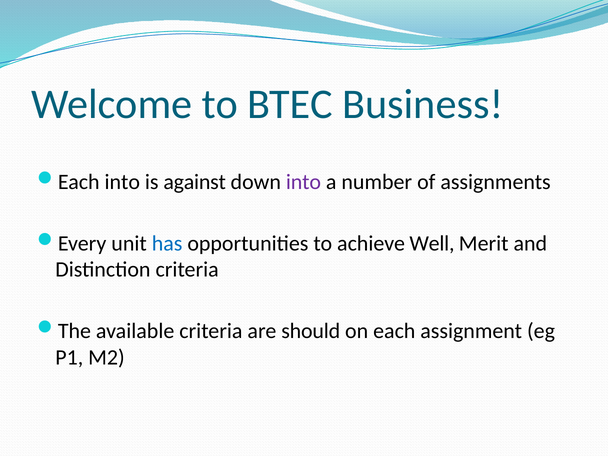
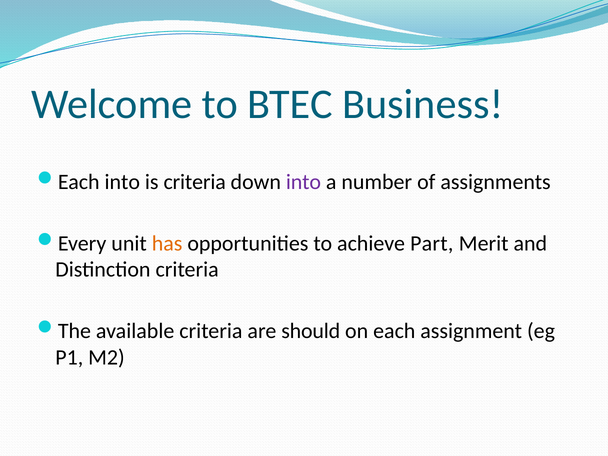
is against: against -> criteria
has colour: blue -> orange
Well: Well -> Part
